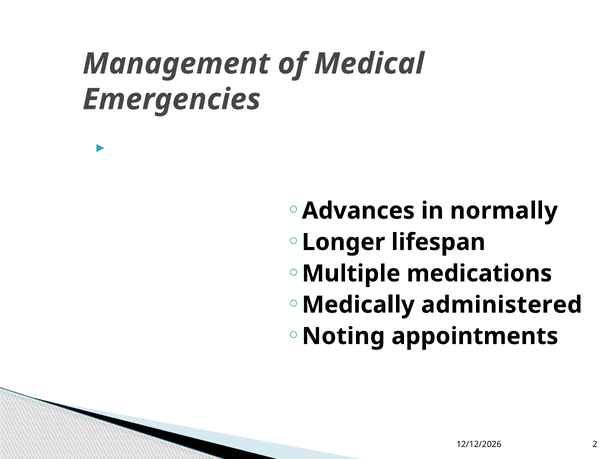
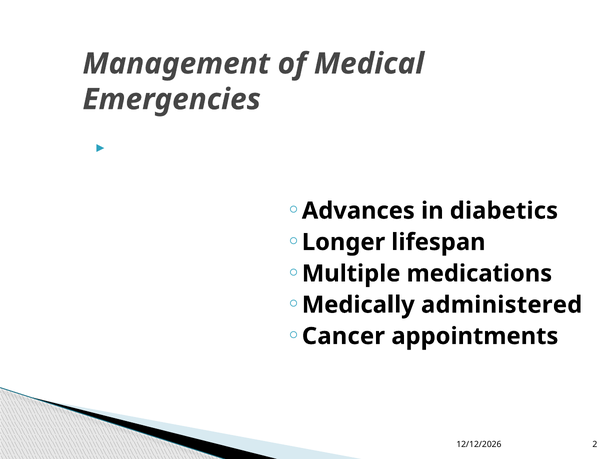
normally: normally -> diabetics
Noting: Noting -> Cancer
